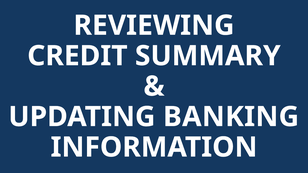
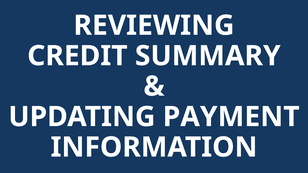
BANKING: BANKING -> PAYMENT
